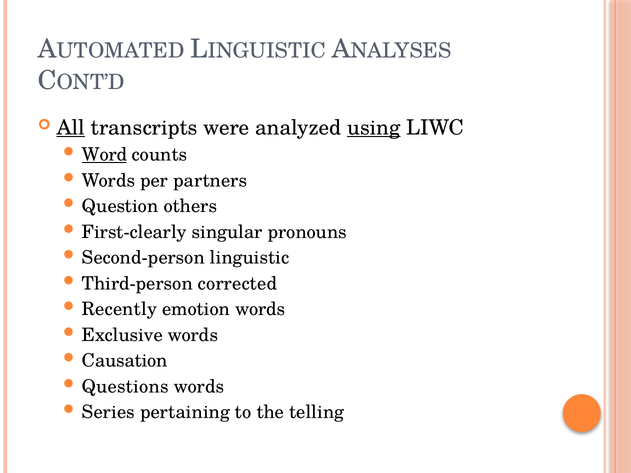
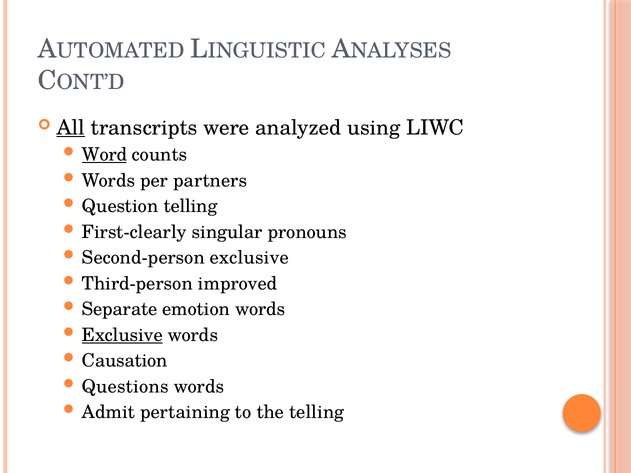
using underline: present -> none
Question others: others -> telling
Second-person linguistic: linguistic -> exclusive
corrected: corrected -> improved
Recently: Recently -> Separate
Exclusive at (122, 335) underline: none -> present
Series: Series -> Admit
